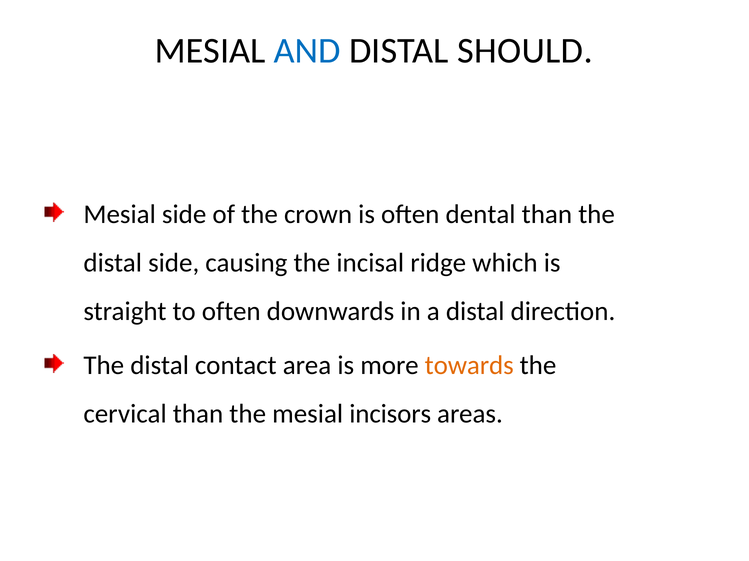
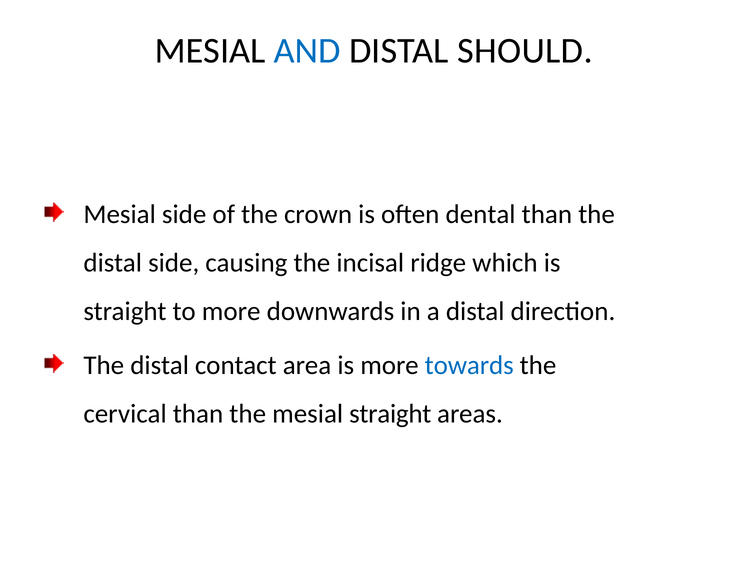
to often: often -> more
towards colour: orange -> blue
mesial incisors: incisors -> straight
